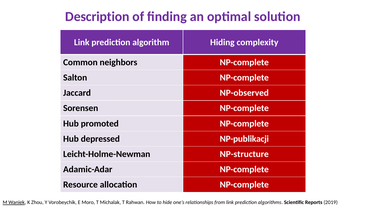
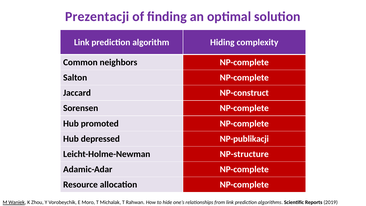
Description: Description -> Prezentacji
NP-observed: NP-observed -> NP-construct
